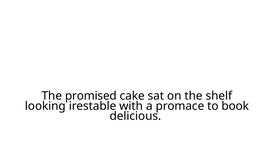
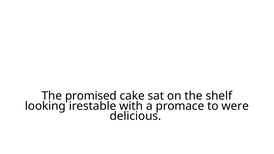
book: book -> were
